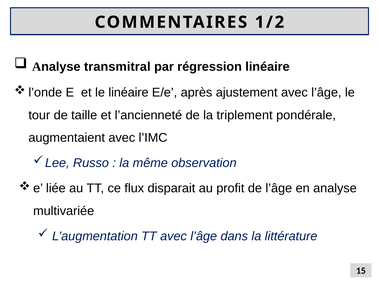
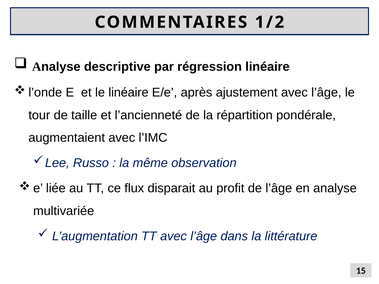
transmitral: transmitral -> descriptive
triplement: triplement -> répartition
